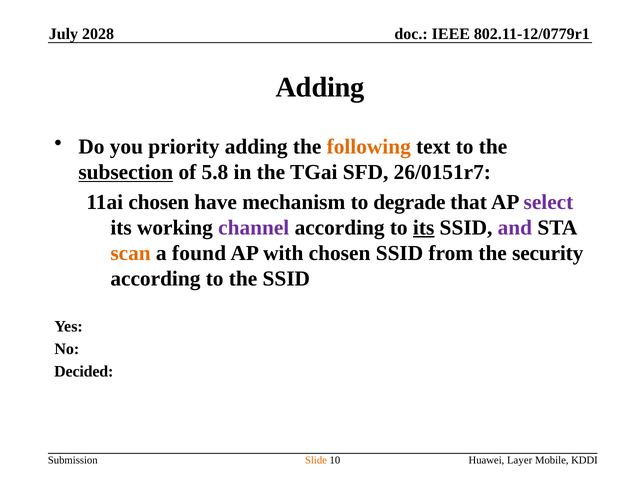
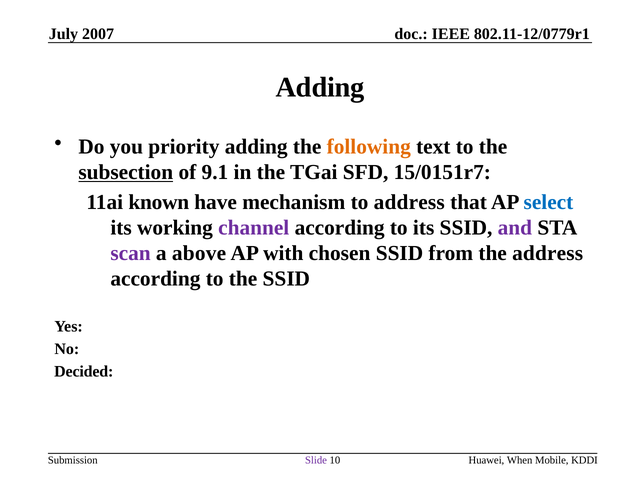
2028: 2028 -> 2007
5.8: 5.8 -> 9.1
26/0151r7: 26/0151r7 -> 15/0151r7
11ai chosen: chosen -> known
to degrade: degrade -> address
select colour: purple -> blue
its at (424, 228) underline: present -> none
scan colour: orange -> purple
found: found -> above
the security: security -> address
Slide colour: orange -> purple
Layer: Layer -> When
